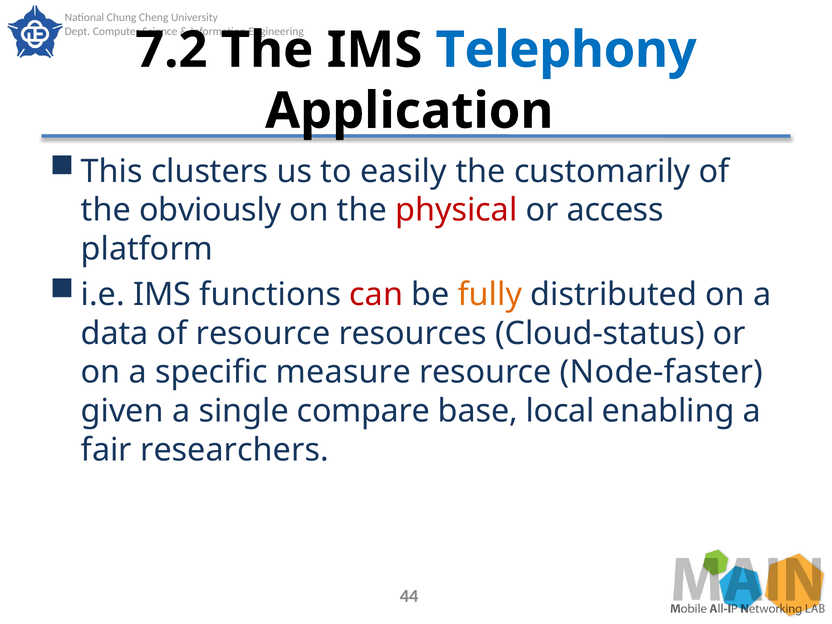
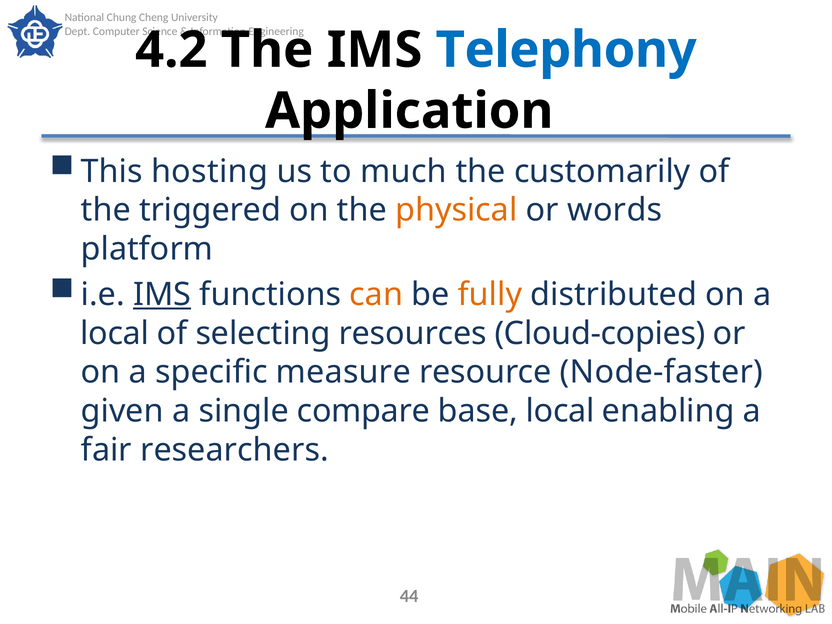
7.2: 7.2 -> 4.2
clusters: clusters -> hosting
easily: easily -> much
obviously: obviously -> triggered
physical colour: red -> orange
access: access -> words
IMS at (162, 294) underline: none -> present
can colour: red -> orange
data at (115, 333): data -> local
of resource: resource -> selecting
Cloud-status: Cloud-status -> Cloud-copies
